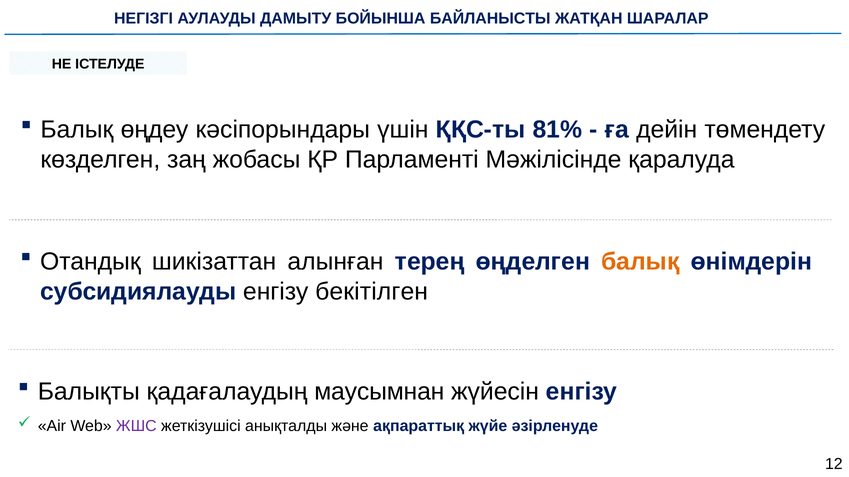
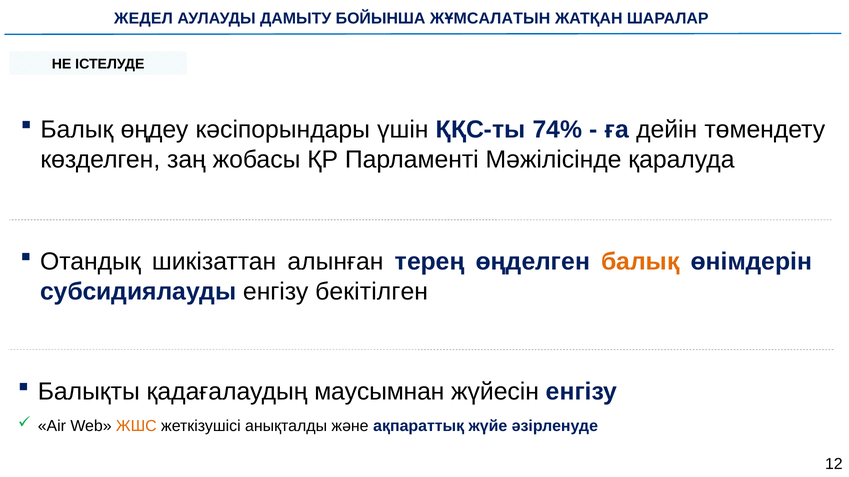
НЕГІЗГІ: НЕГІЗГІ -> ЖЕДЕЛ
БАЙЛАНЫСТЫ: БАЙЛАНЫСТЫ -> ЖҰМСАЛАТЫН
81%: 81% -> 74%
ЖШС colour: purple -> orange
